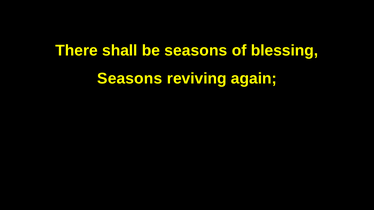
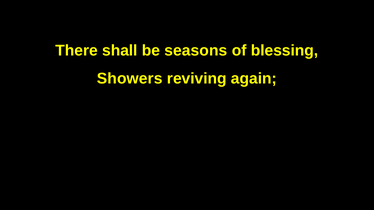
Seasons at (130, 79): Seasons -> Showers
